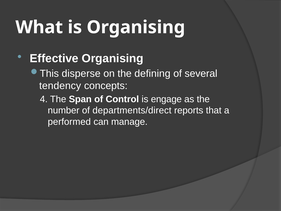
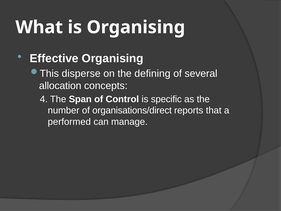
tendency: tendency -> allocation
engage: engage -> specific
departments/direct: departments/direct -> organisations/direct
